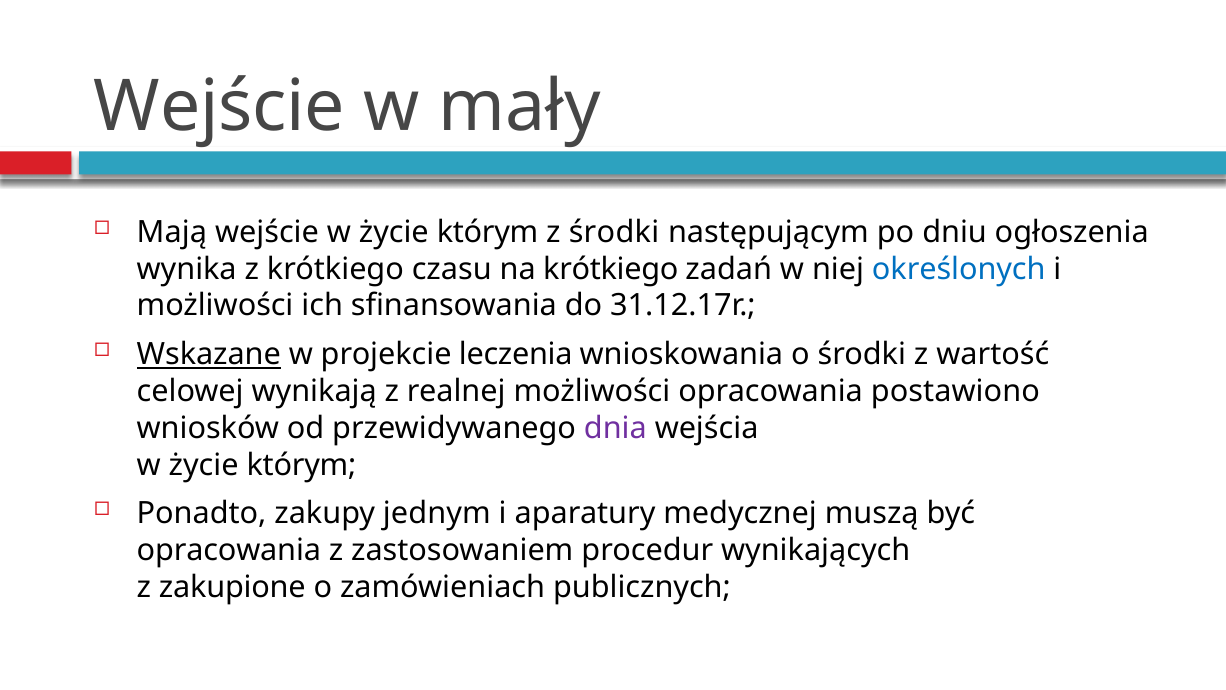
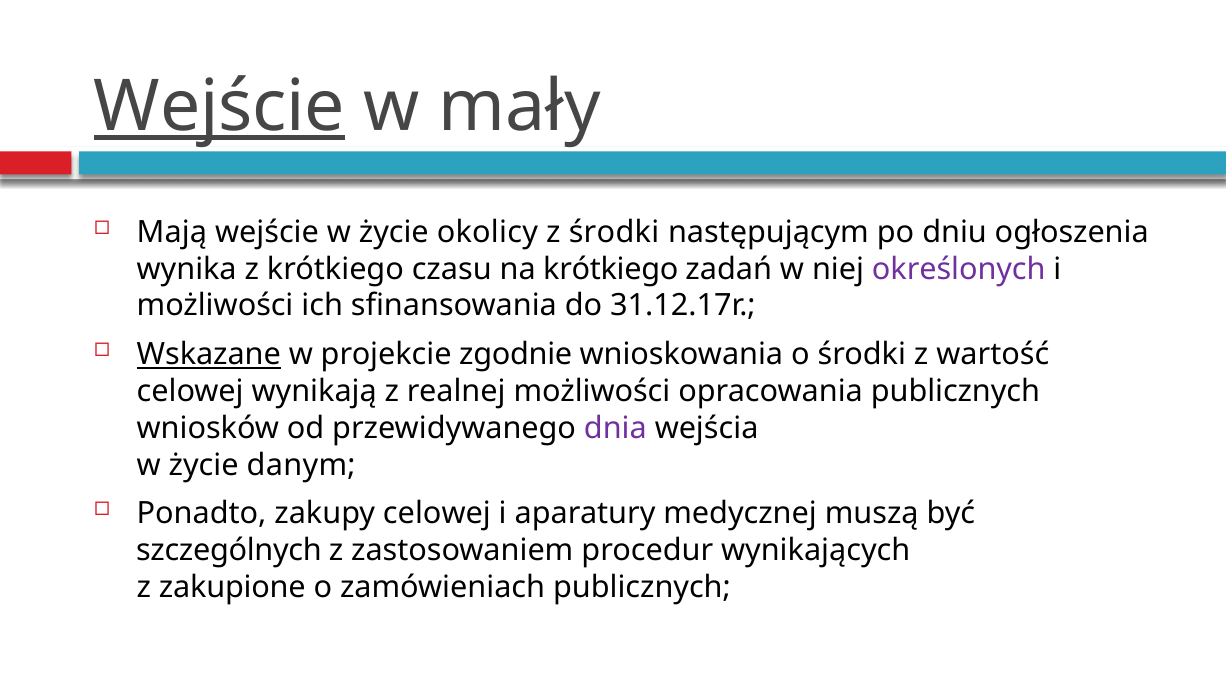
Wejście at (219, 107) underline: none -> present
wejście w życie którym: którym -> okolicy
określonych colour: blue -> purple
leczenia: leczenia -> zgodnie
opracowania postawiono: postawiono -> publicznych
którym at (301, 465): którym -> danym
zakupy jednym: jednym -> celowej
opracowania at (229, 550): opracowania -> szczególnych
